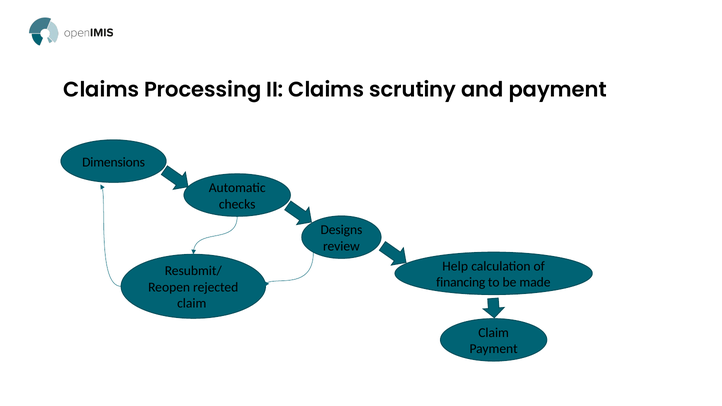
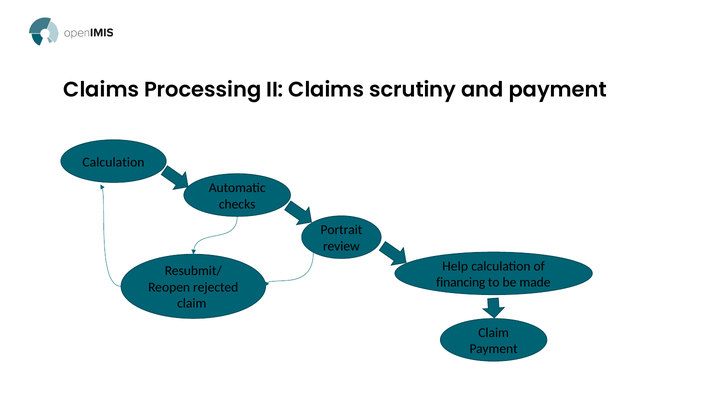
Dimensions at (114, 162): Dimensions -> Calculation
Designs: Designs -> Portrait
